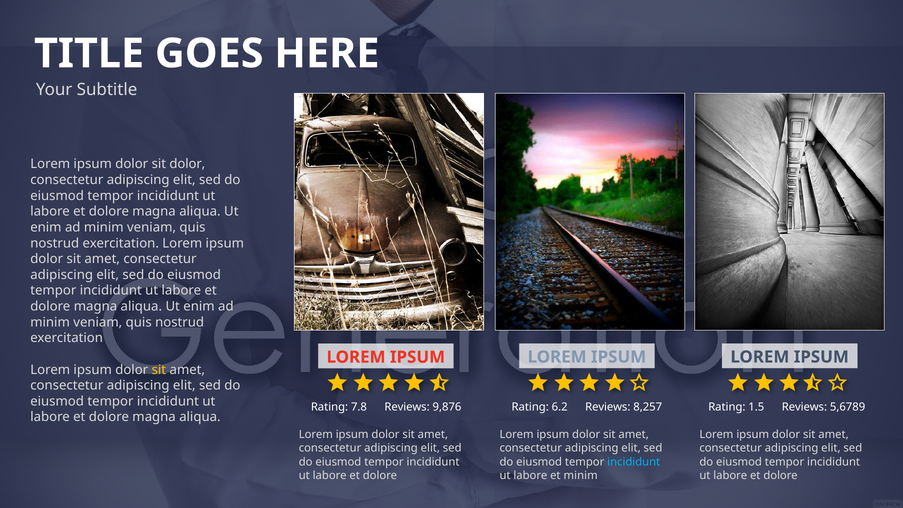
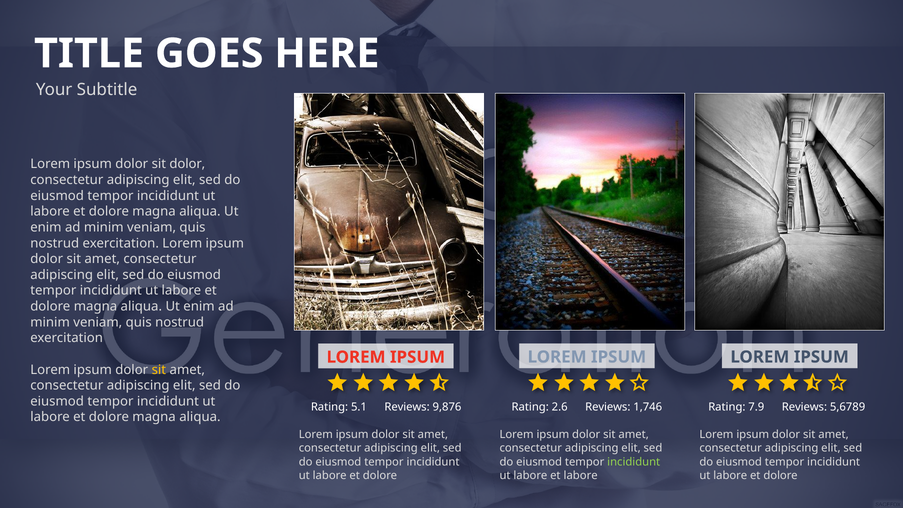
7.8: 7.8 -> 5.1
6.2: 6.2 -> 2.6
8,257: 8,257 -> 1,746
1.5: 1.5 -> 7.9
incididunt at (634, 462) colour: light blue -> light green
et minim: minim -> labore
